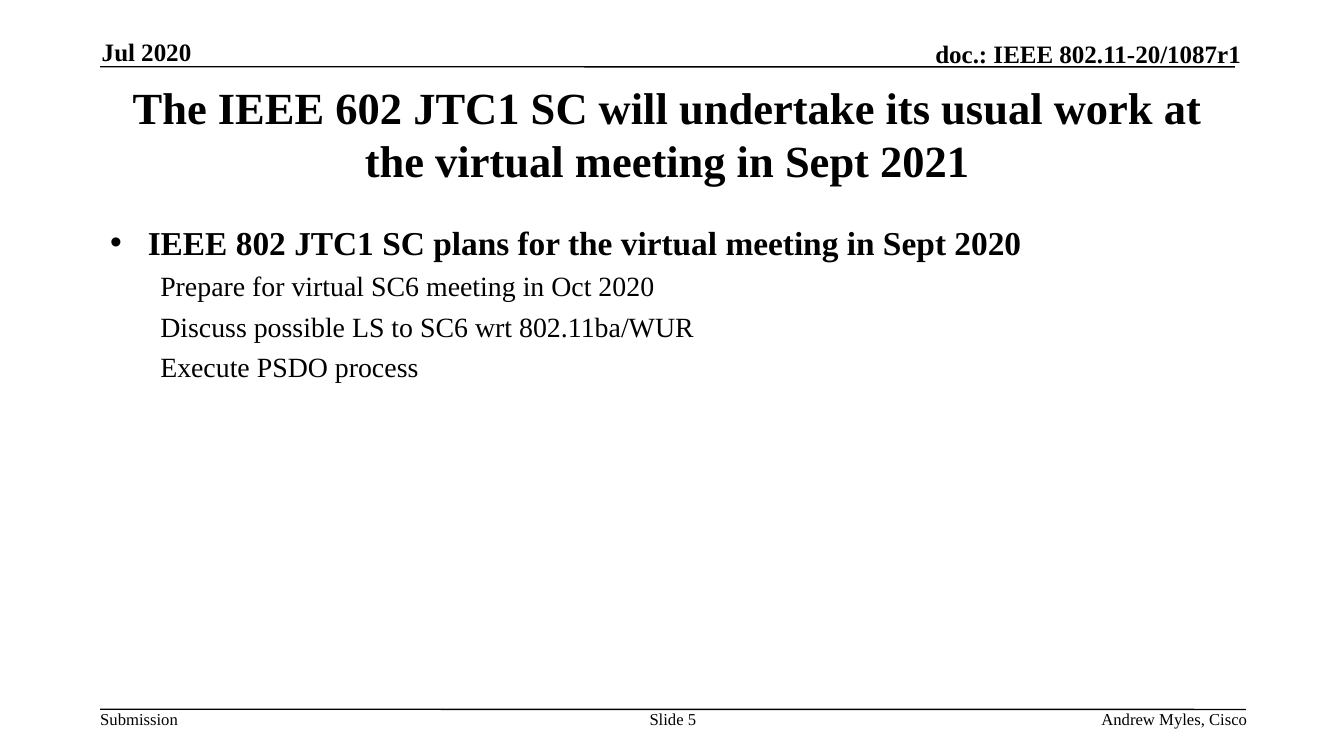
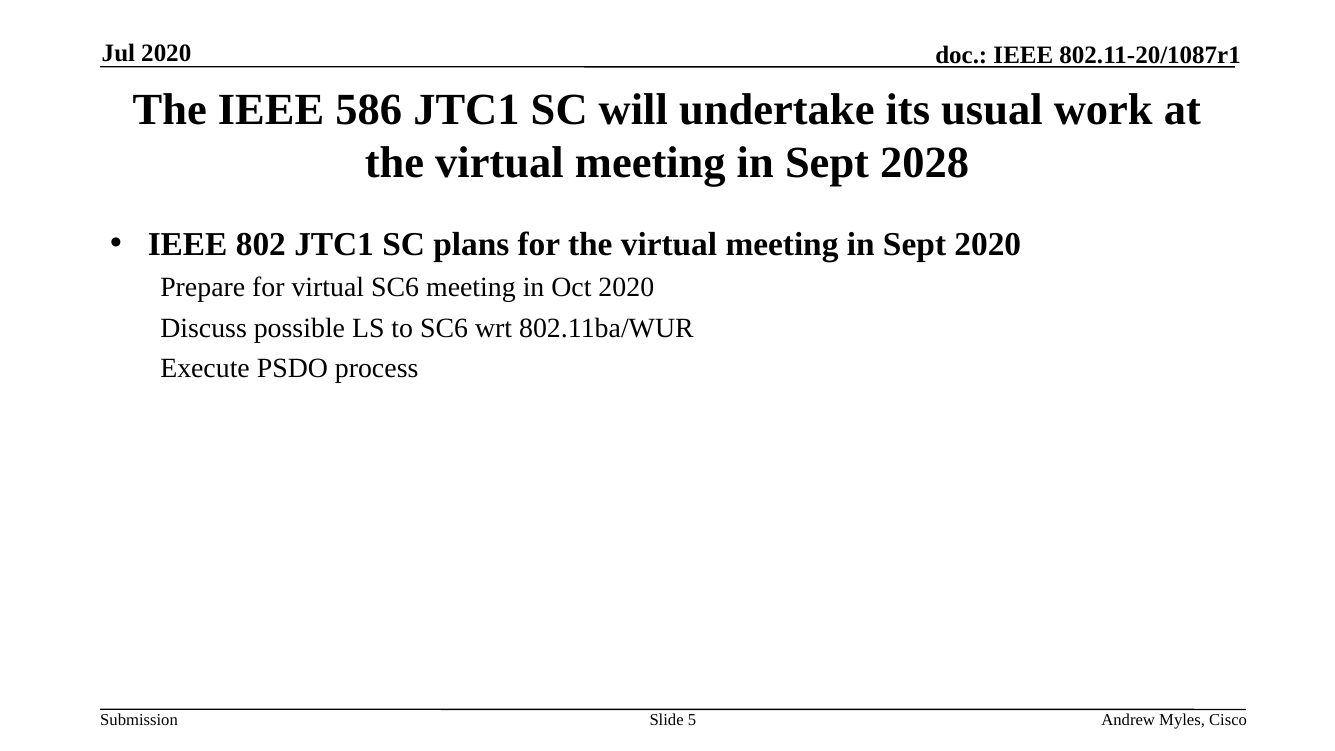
602: 602 -> 586
2021: 2021 -> 2028
